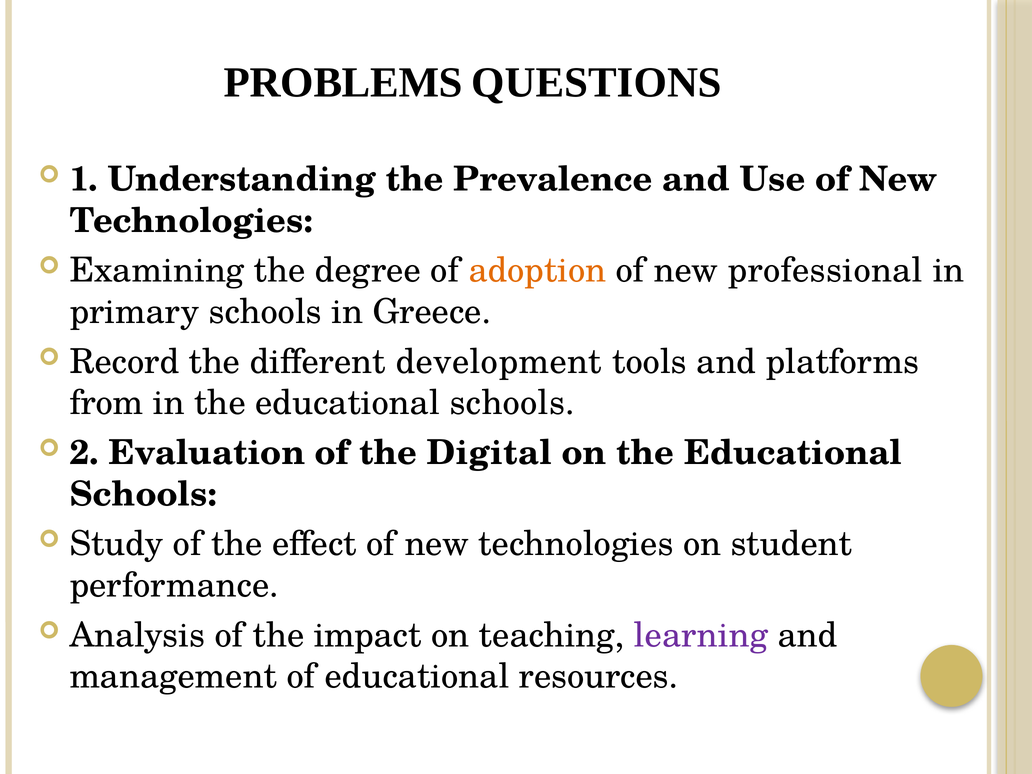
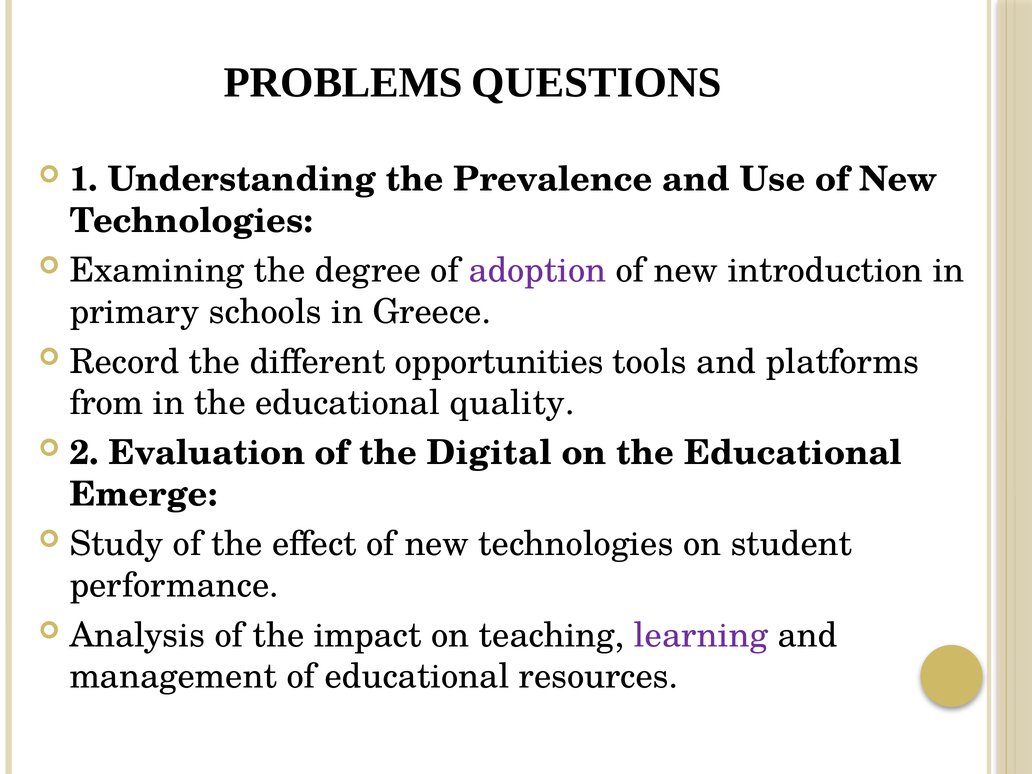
adoption colour: orange -> purple
professional: professional -> introduction
development: development -> opportunities
in the educational schools: schools -> quality
Schools at (143, 494): Schools -> Emerge
